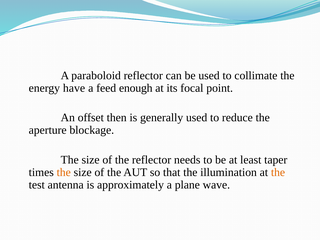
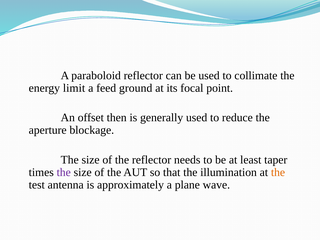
have: have -> limit
enough: enough -> ground
the at (64, 172) colour: orange -> purple
